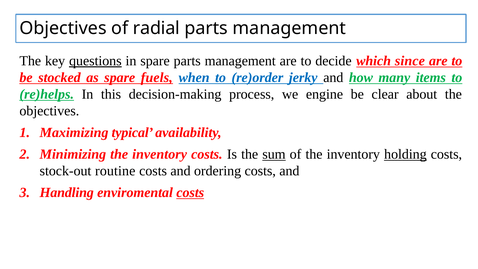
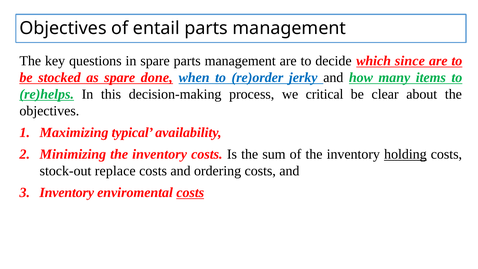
radial: radial -> entail
questions underline: present -> none
fuels: fuels -> done
engine: engine -> critical
sum underline: present -> none
routine: routine -> replace
Handling at (67, 193): Handling -> Inventory
